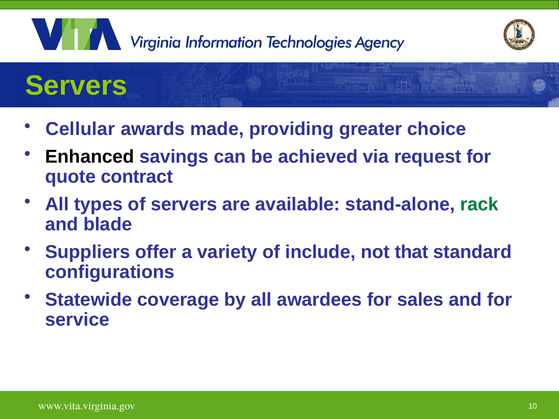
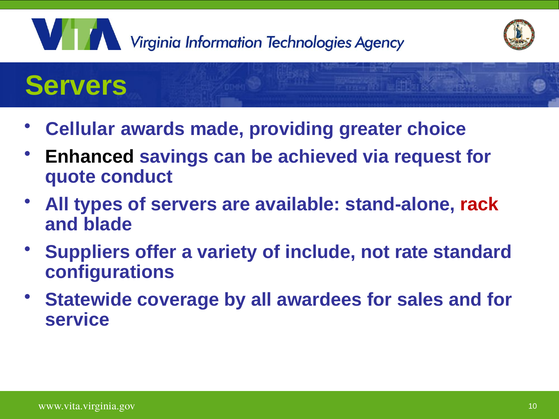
contract: contract -> conduct
rack colour: green -> red
that: that -> rate
